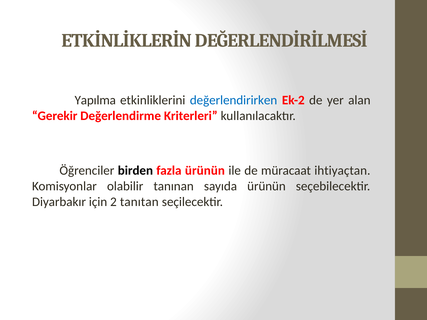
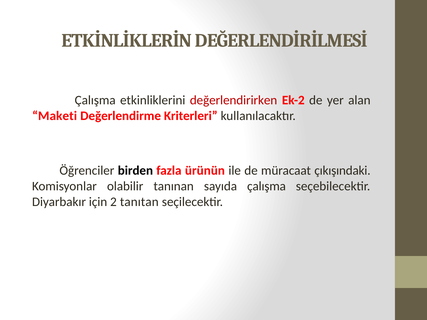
Yapılma at (95, 100): Yapılma -> Çalışma
değerlendirirken colour: blue -> red
Gerekir: Gerekir -> Maketi
ihtiyaçtan: ihtiyaçtan -> çıkışındaki
sayıda ürünün: ürünün -> çalışma
